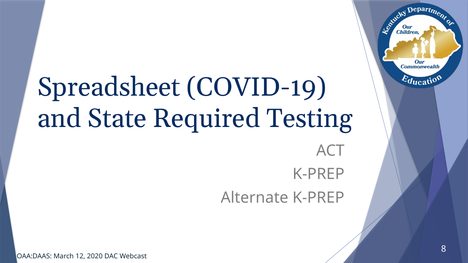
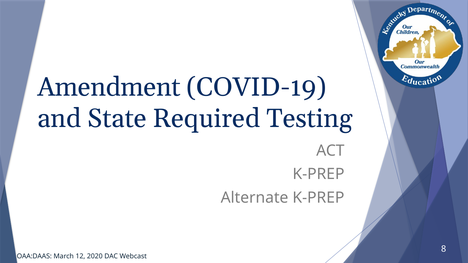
Spreadsheet: Spreadsheet -> Amendment
